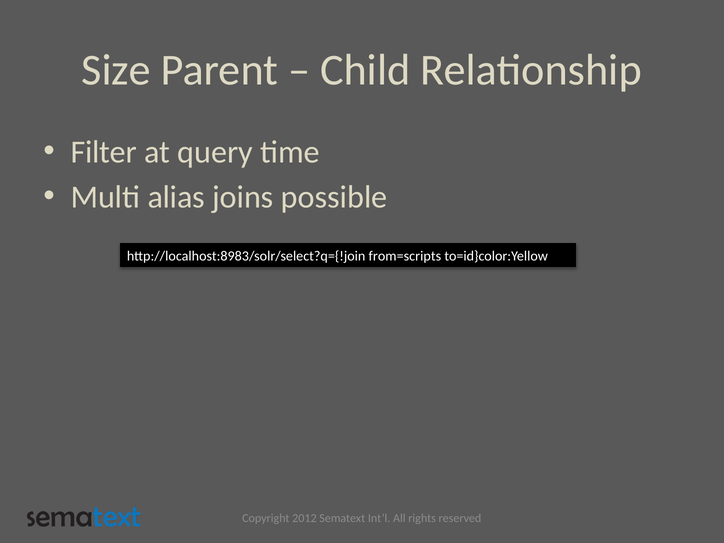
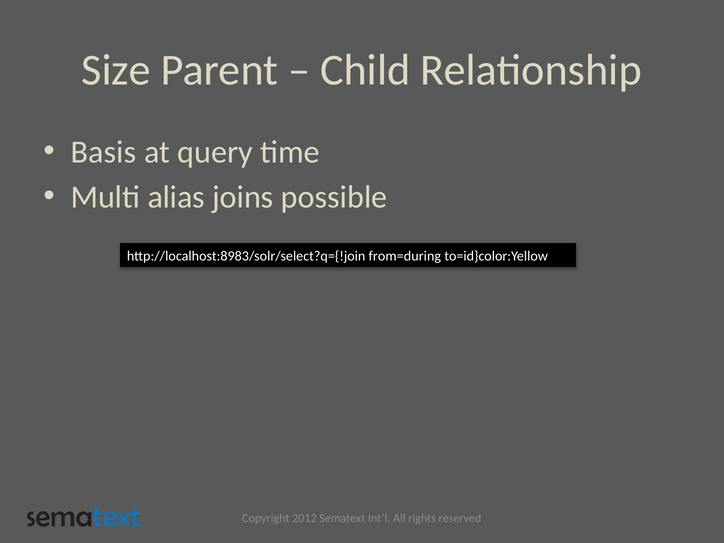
Filter: Filter -> Basis
from=scripts: from=scripts -> from=during
